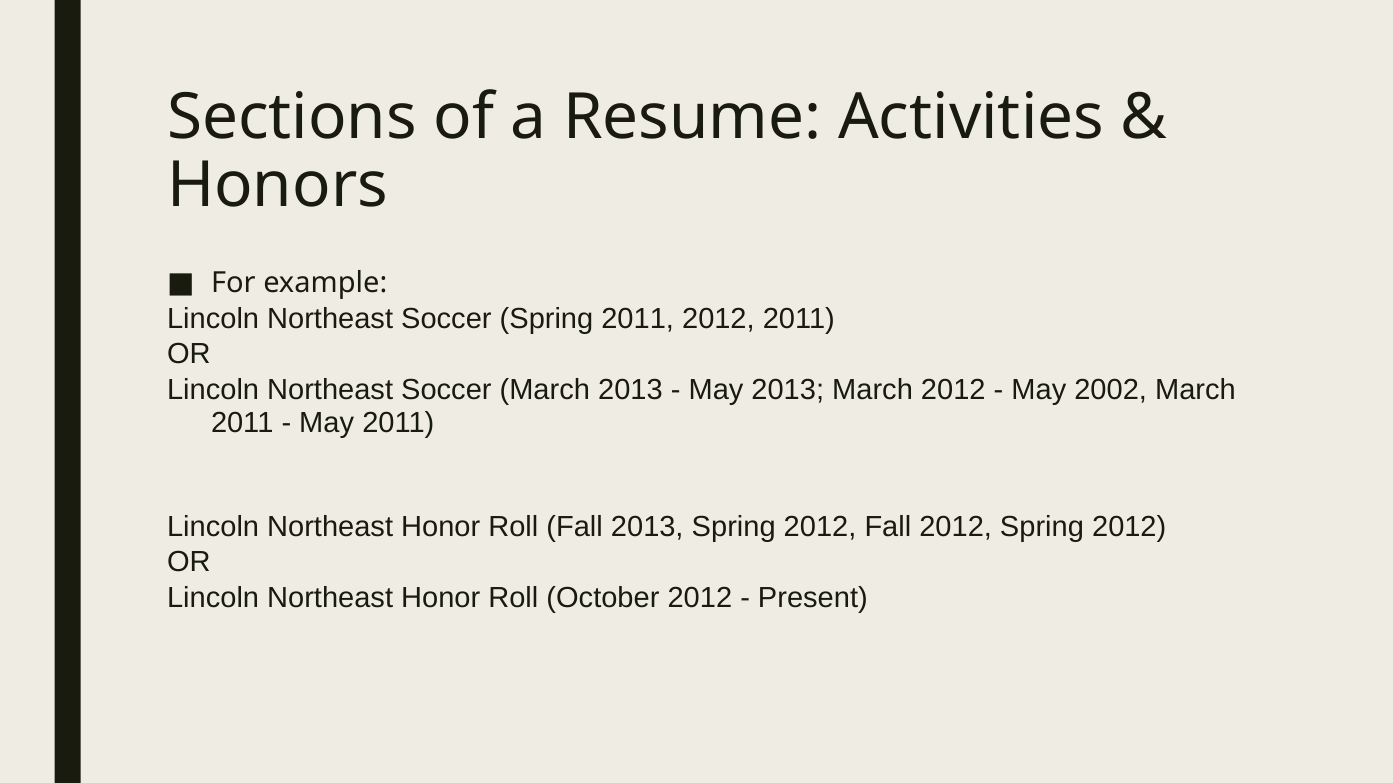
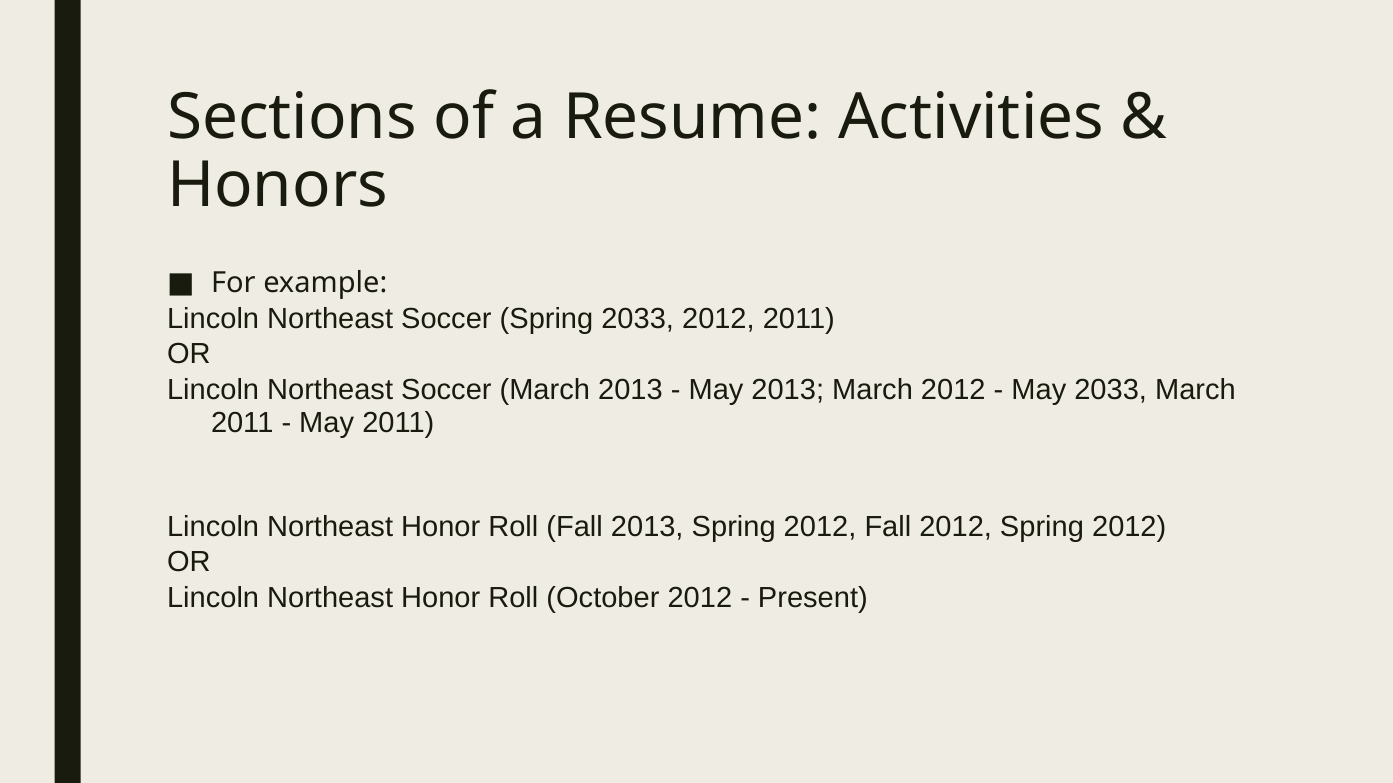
Spring 2011: 2011 -> 2033
May 2002: 2002 -> 2033
